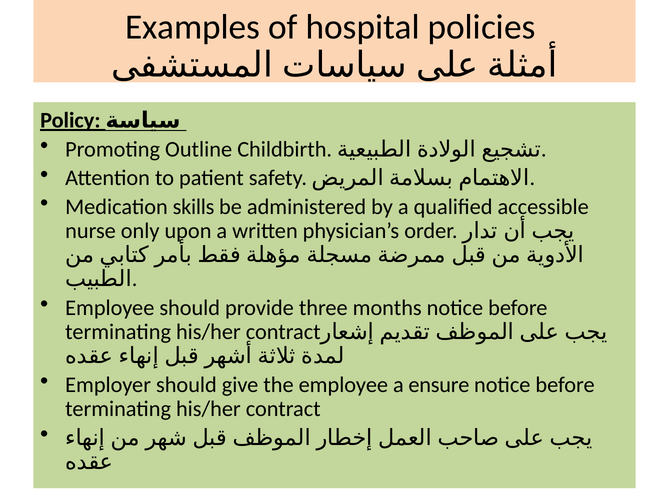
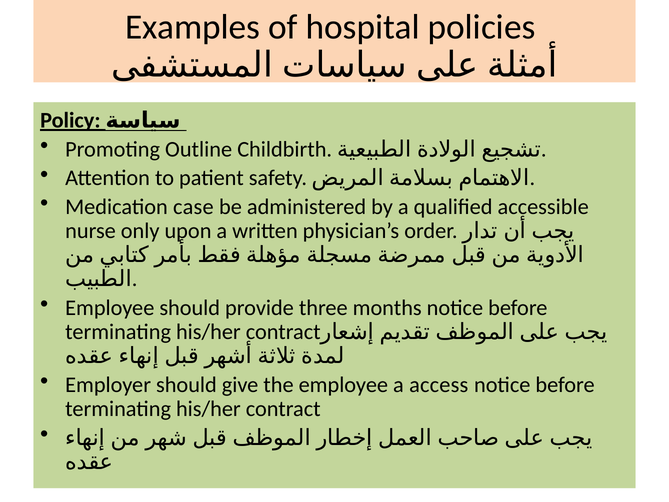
skills: skills -> case
ensure: ensure -> access
